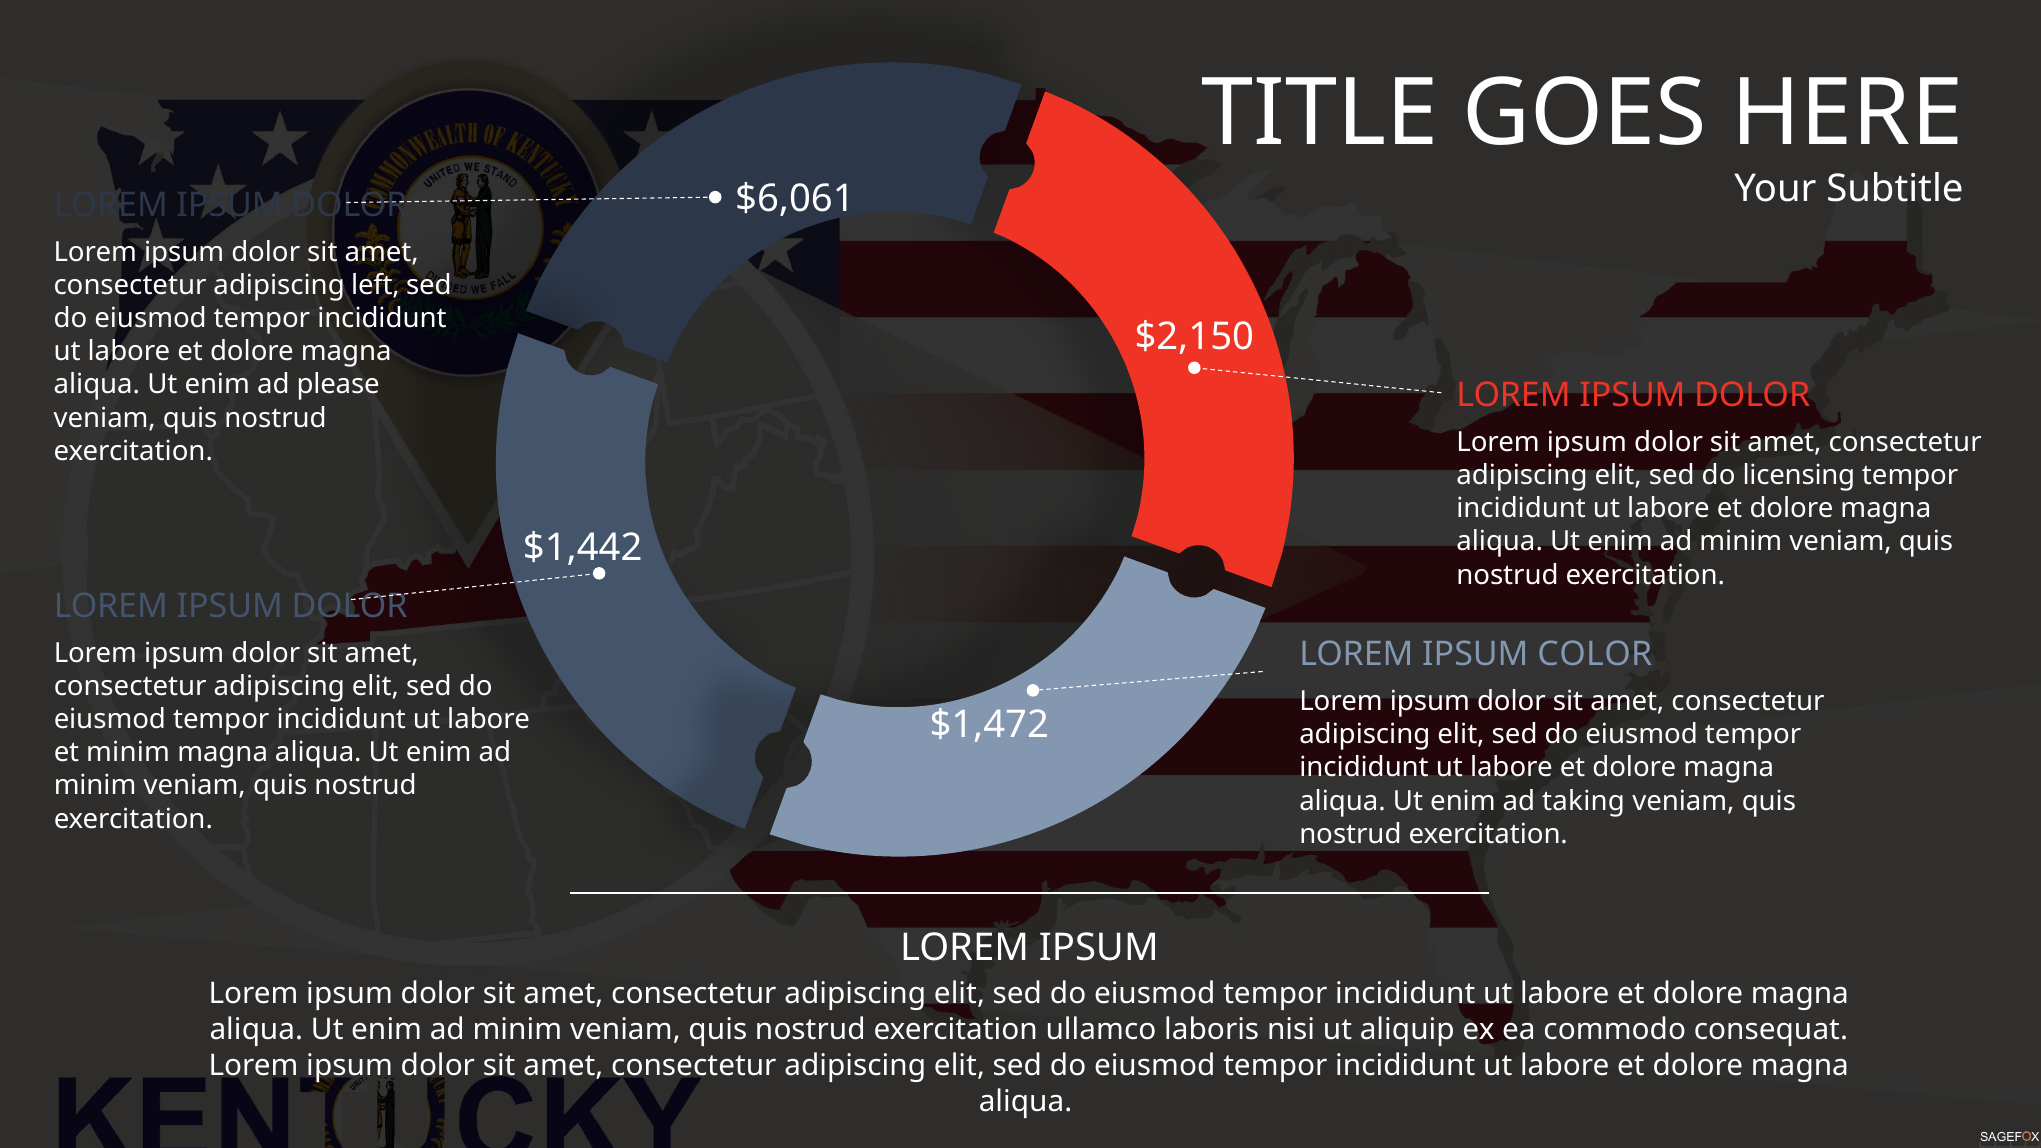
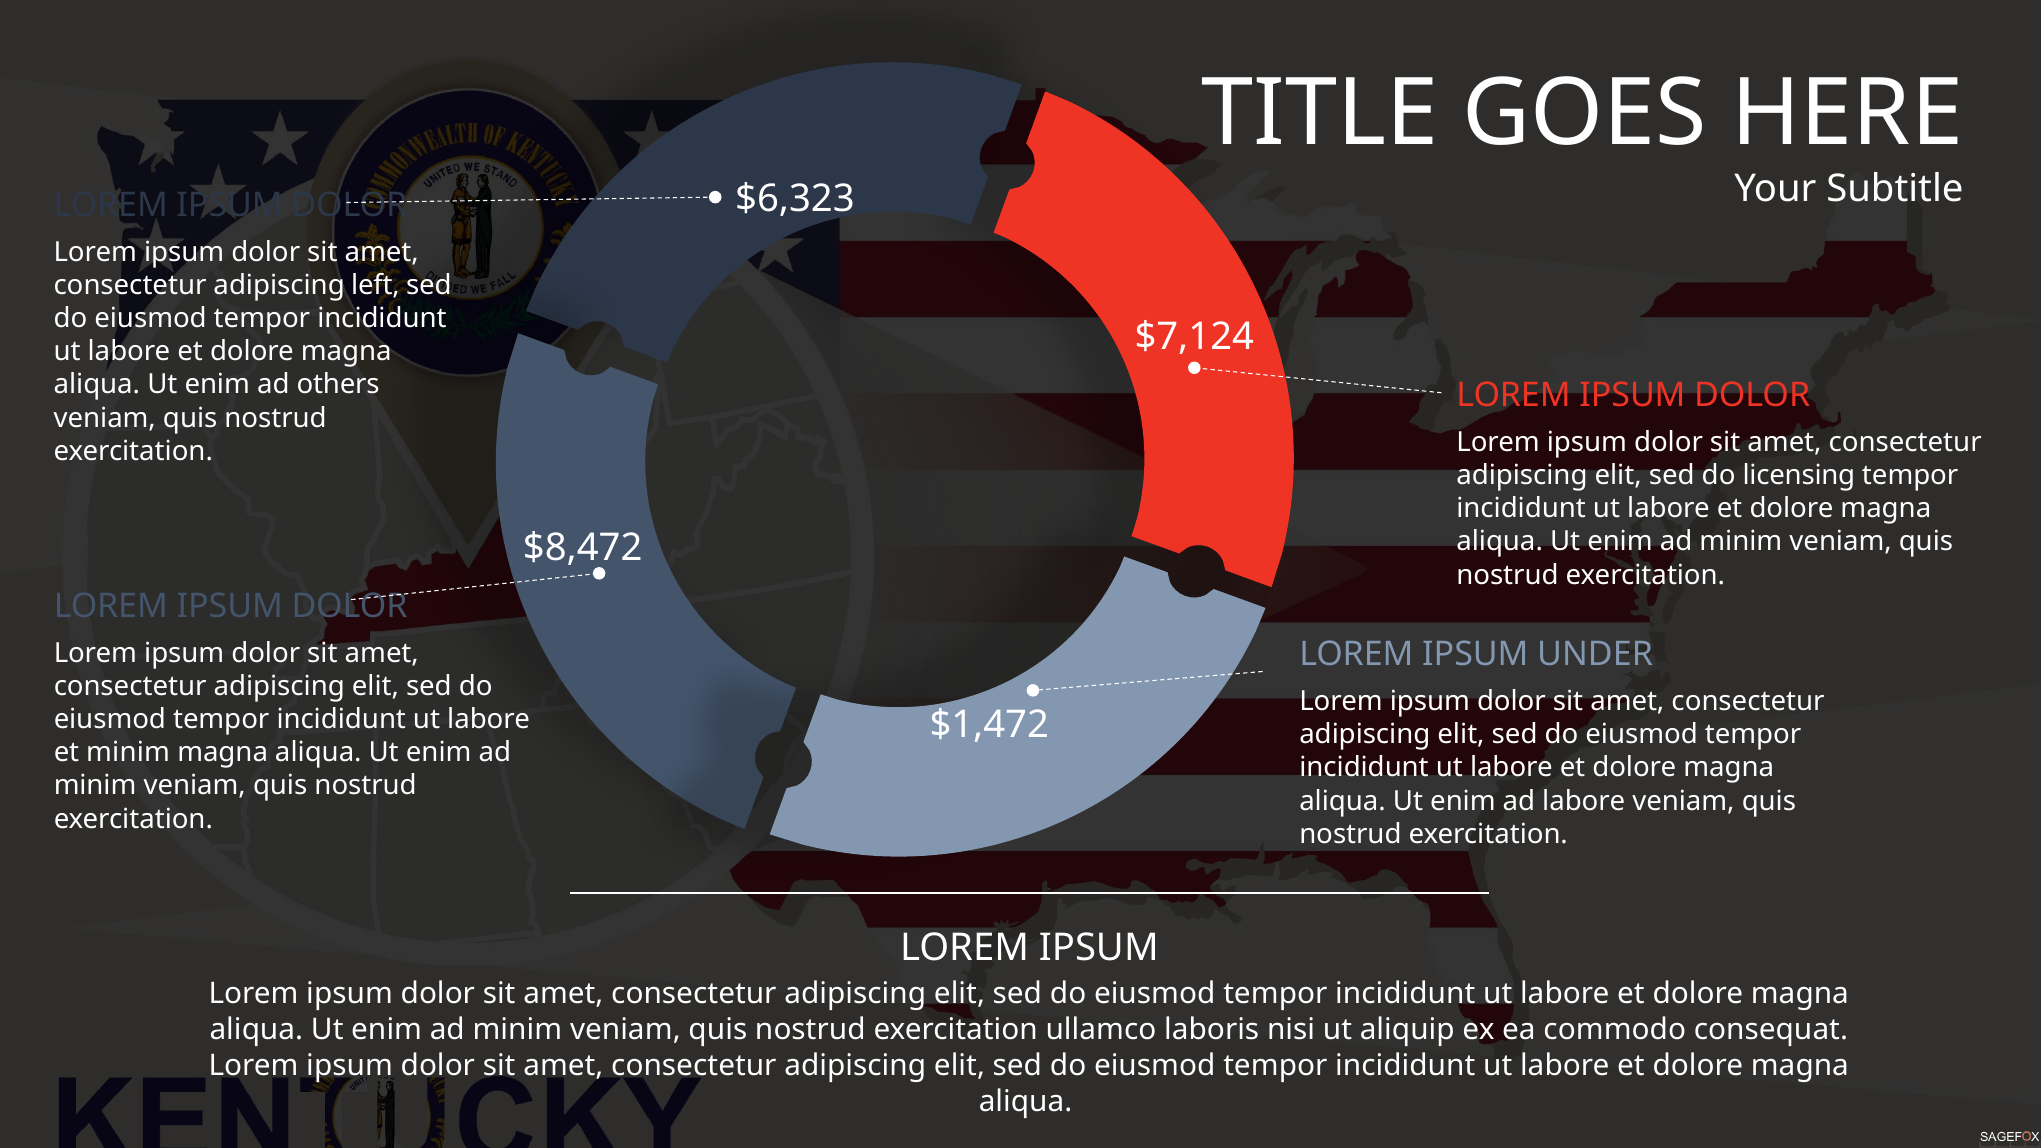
$6,061: $6,061 -> $6,323
$2,150: $2,150 -> $7,124
please: please -> others
$1,442: $1,442 -> $8,472
COLOR: COLOR -> UNDER
ad taking: taking -> labore
